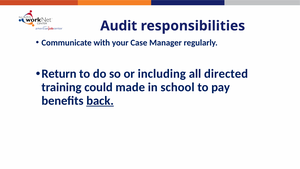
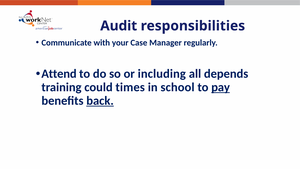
Return: Return -> Attend
directed: directed -> depends
made: made -> times
pay underline: none -> present
